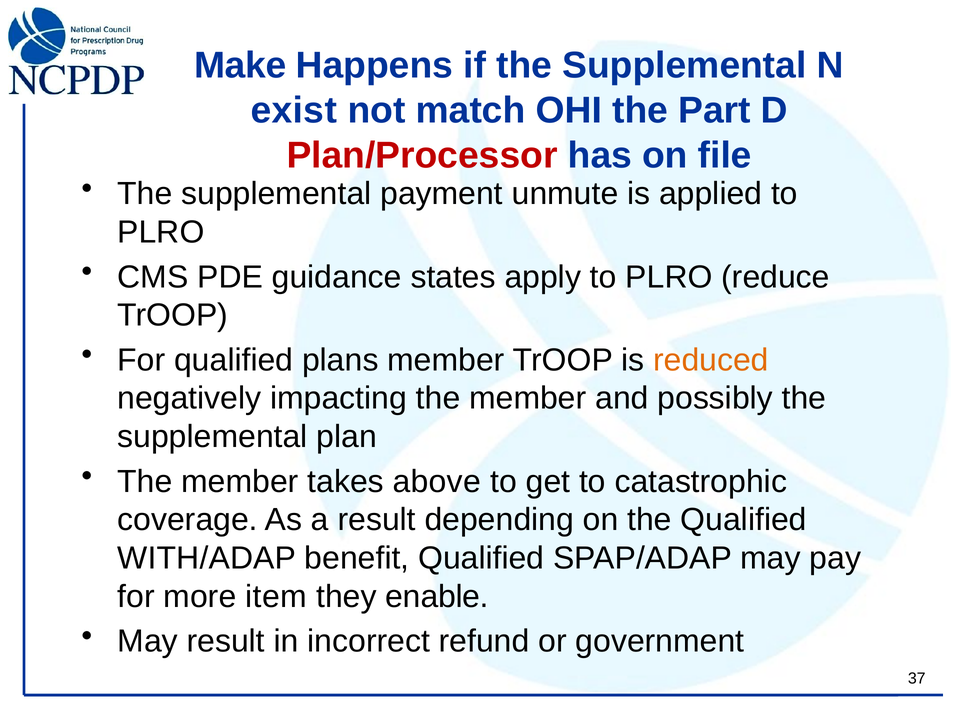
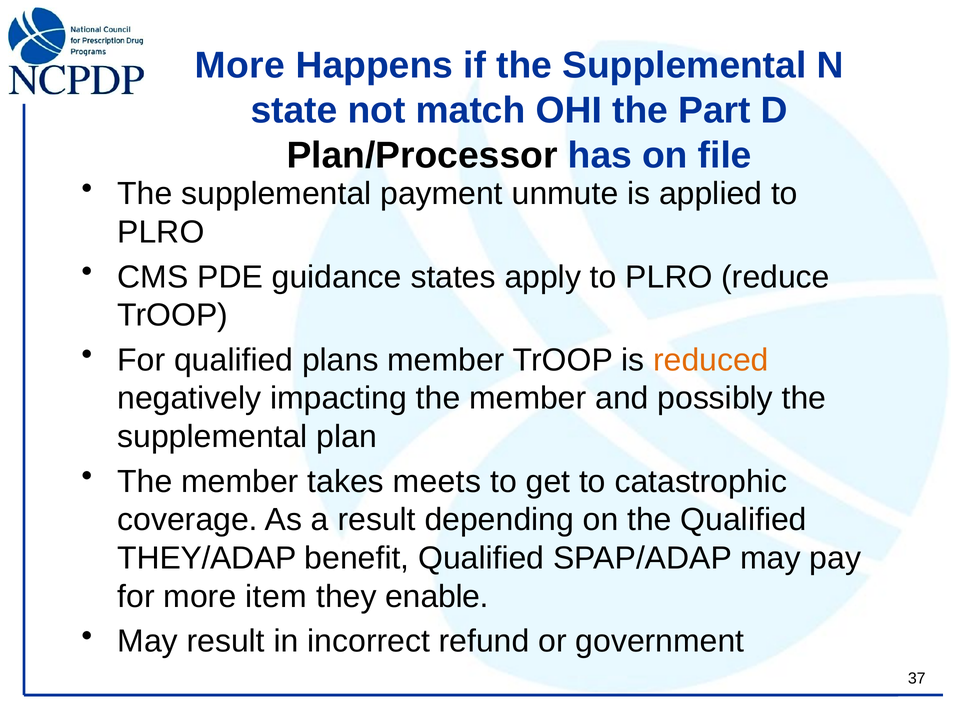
Make at (240, 66): Make -> More
exist: exist -> state
Plan/Processor colour: red -> black
above: above -> meets
WITH/ADAP: WITH/ADAP -> THEY/ADAP
